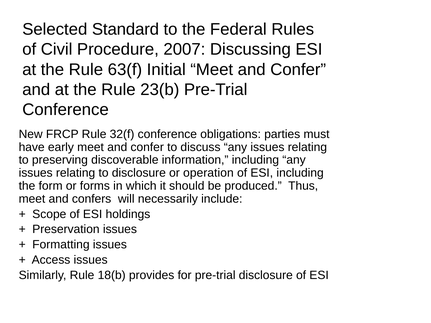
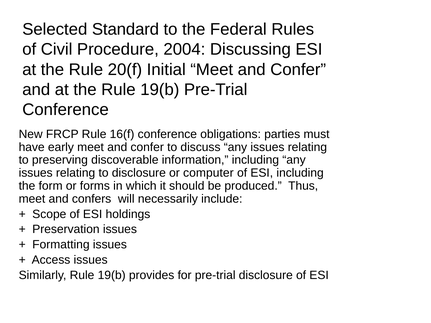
2007: 2007 -> 2004
63(f: 63(f -> 20(f
the Rule 23(b: 23(b -> 19(b
32(f: 32(f -> 16(f
operation: operation -> computer
Similarly Rule 18(b: 18(b -> 19(b
